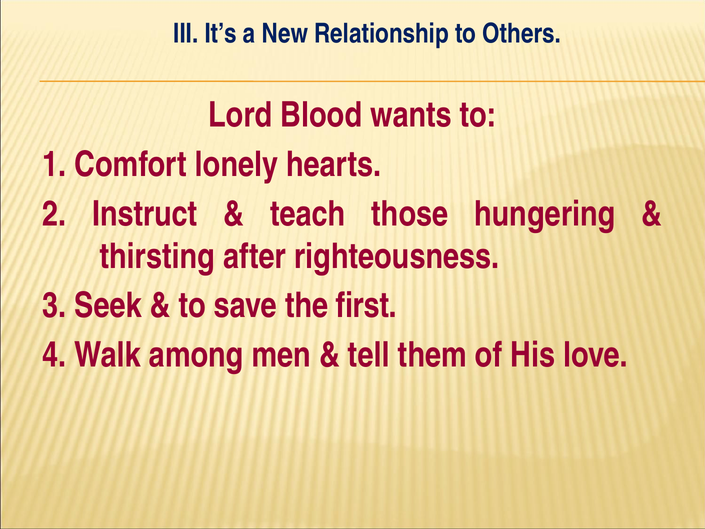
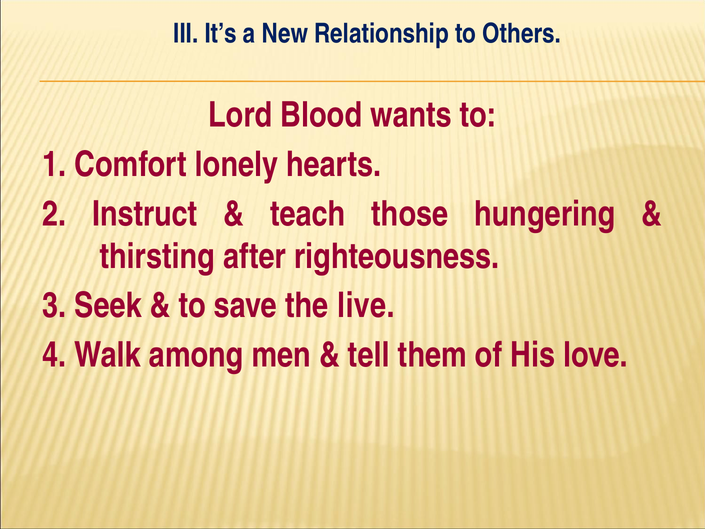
first: first -> live
